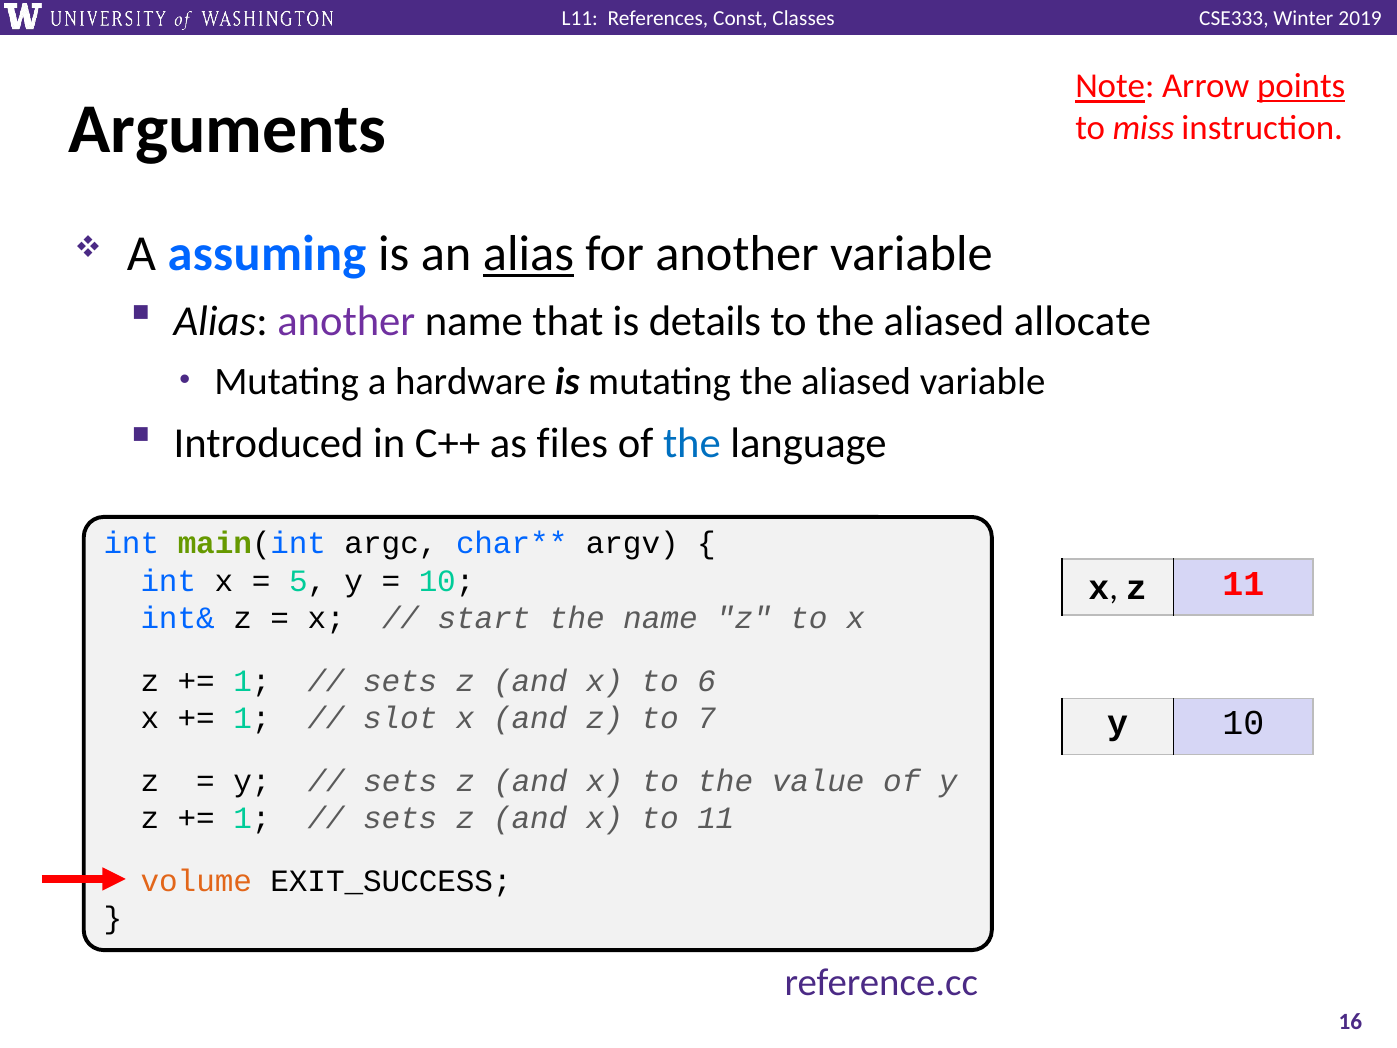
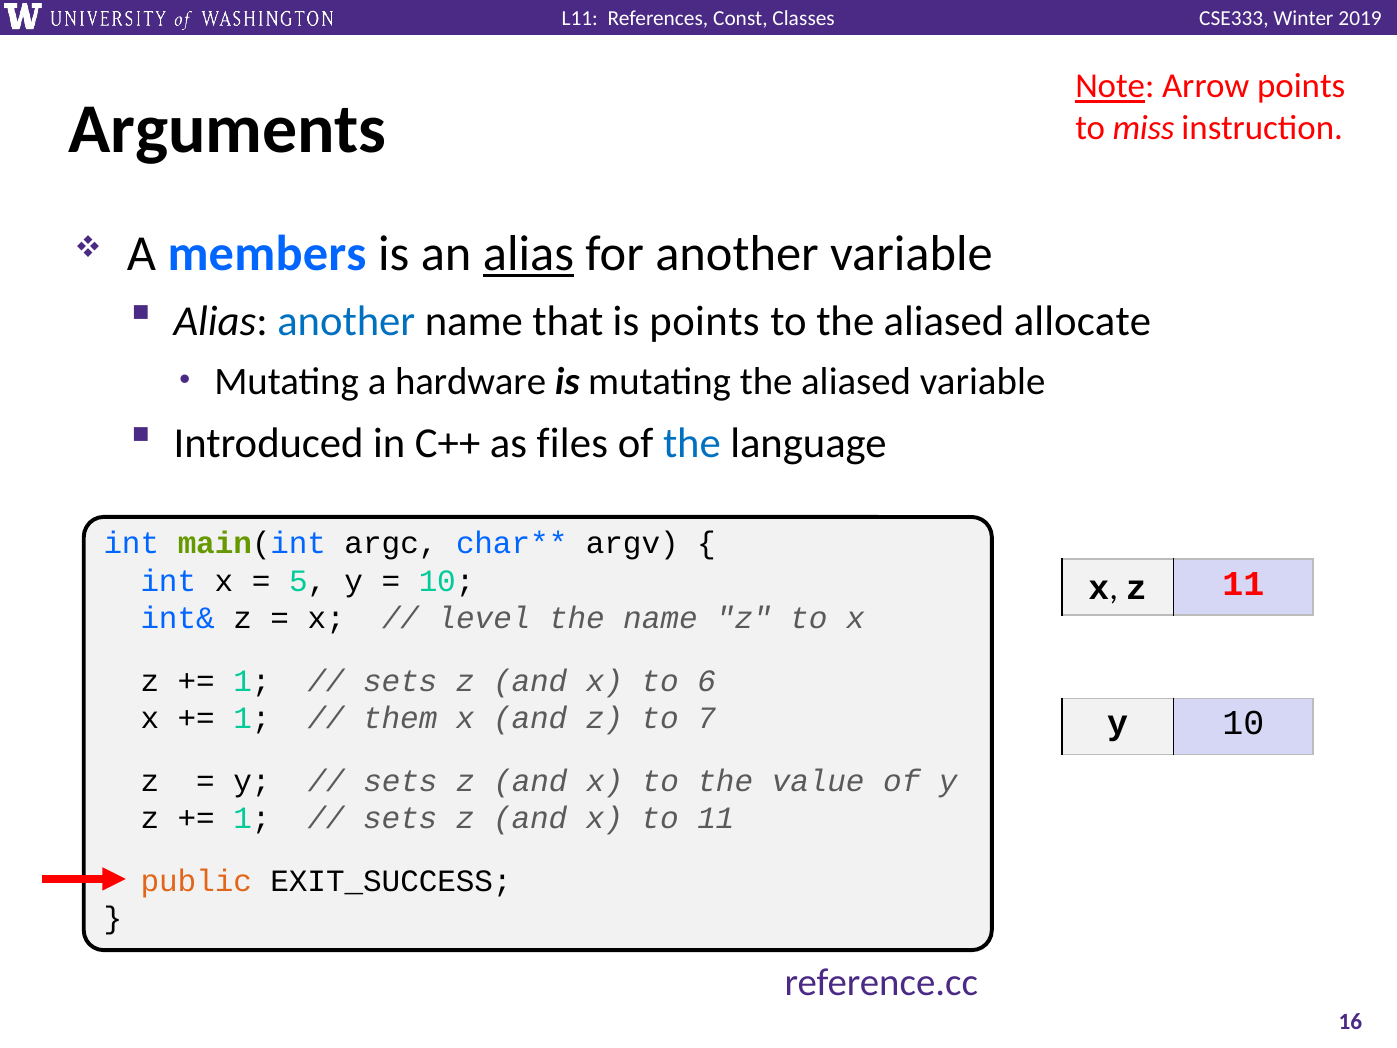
points at (1301, 86) underline: present -> none
assuming: assuming -> members
another at (346, 322) colour: purple -> blue
is details: details -> points
start: start -> level
slot: slot -> them
volume: volume -> public
